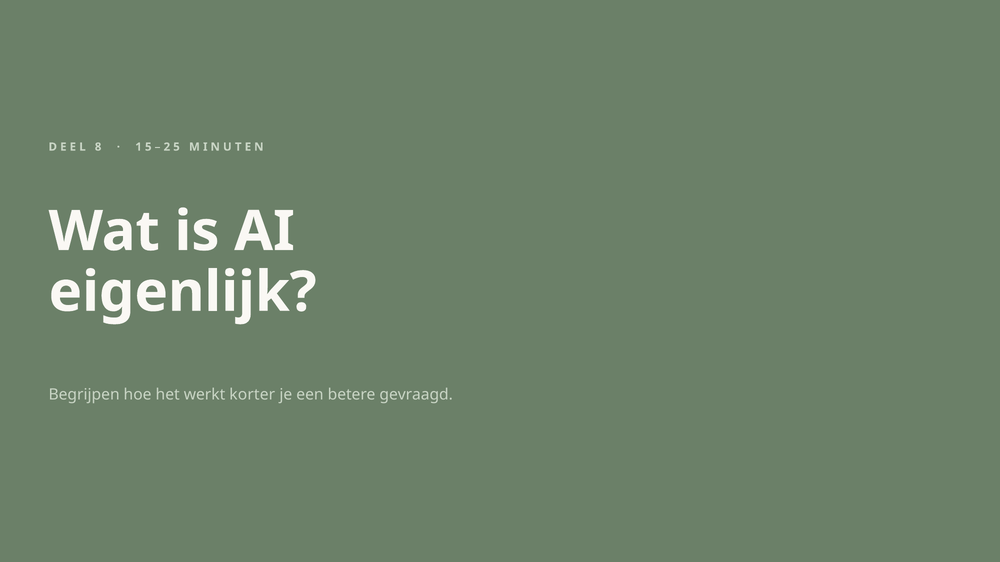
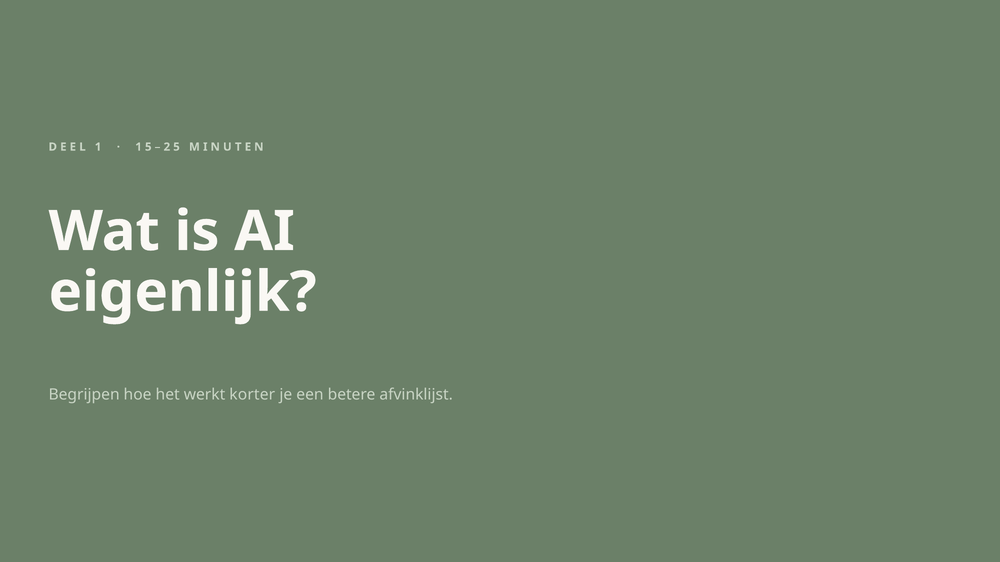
8 at (98, 147): 8 -> 1
gevraagd: gevraagd -> afvinklijst
